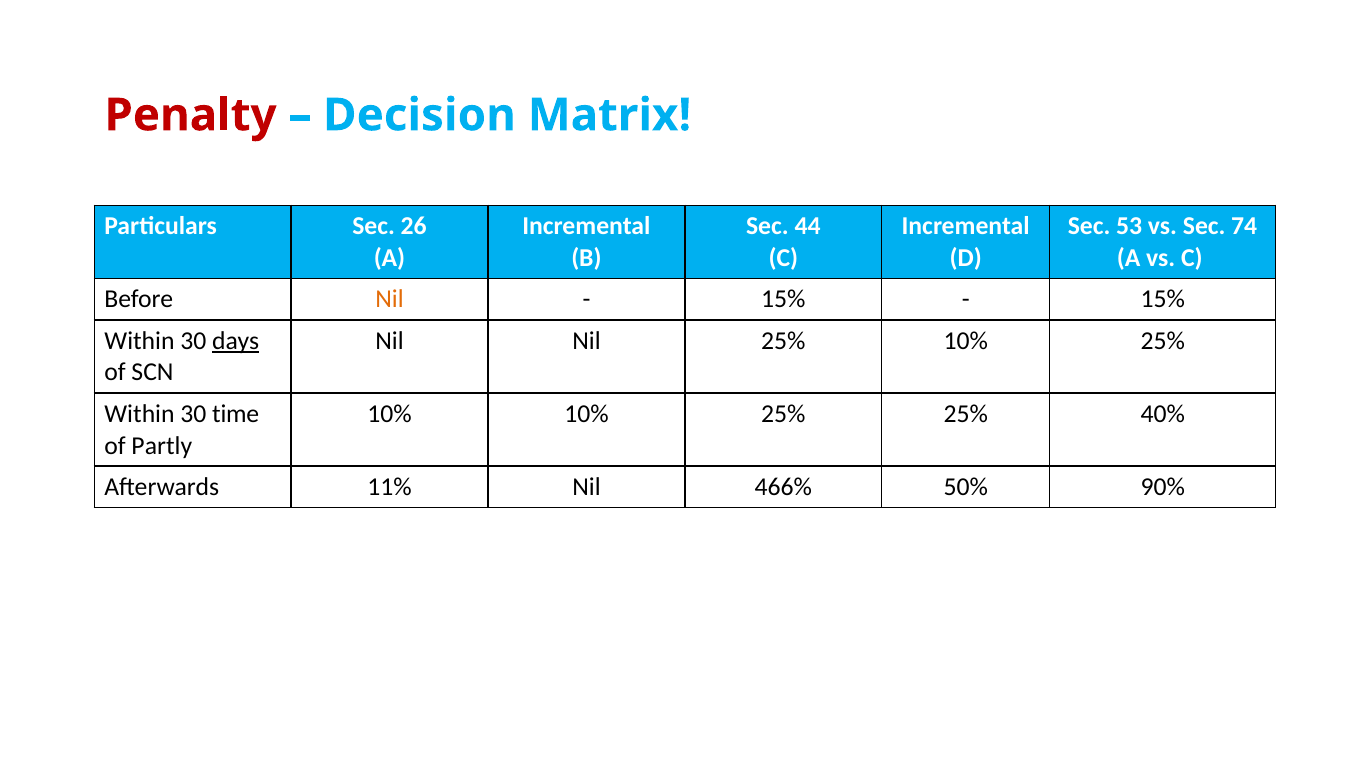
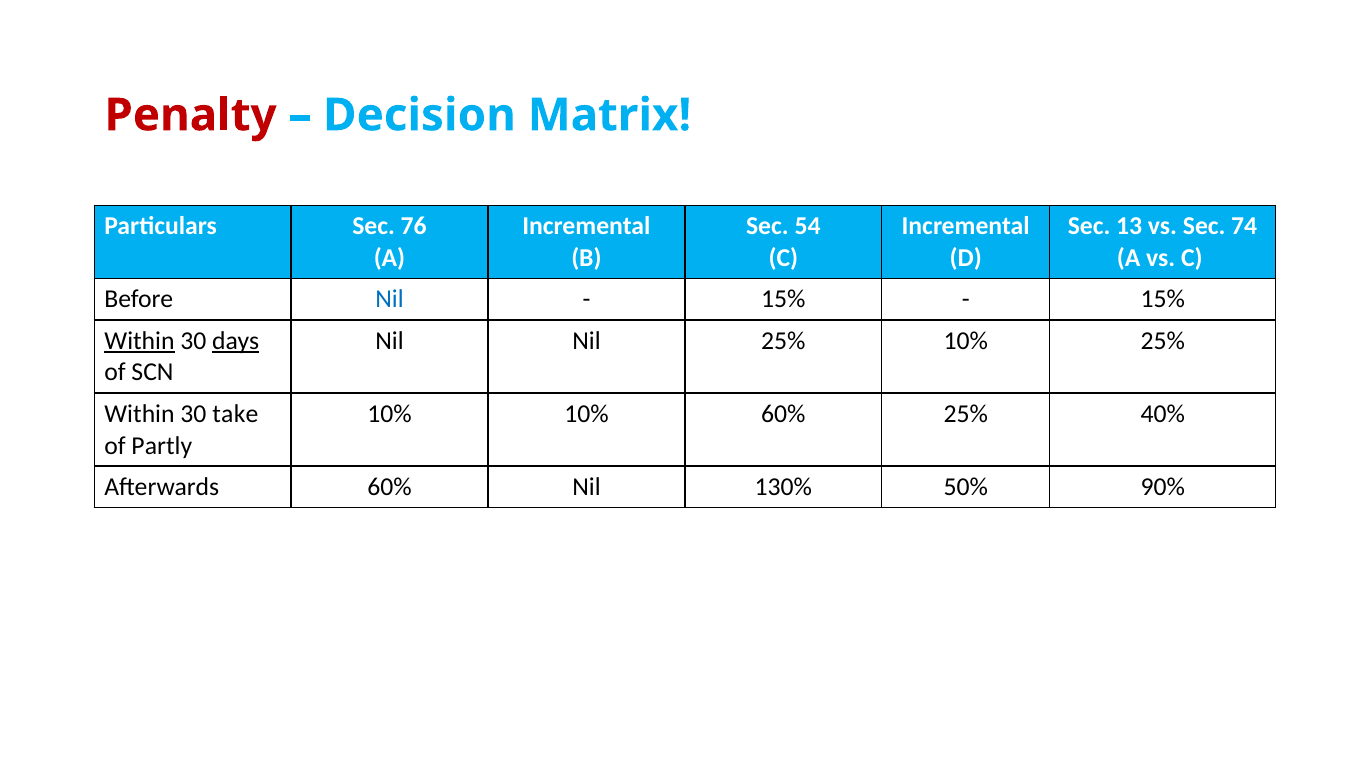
26: 26 -> 76
44: 44 -> 54
53: 53 -> 13
Nil at (390, 299) colour: orange -> blue
Within at (140, 341) underline: none -> present
time: time -> take
10% 10% 25%: 25% -> 60%
Afterwards 11%: 11% -> 60%
466%: 466% -> 130%
